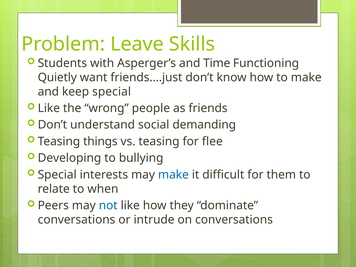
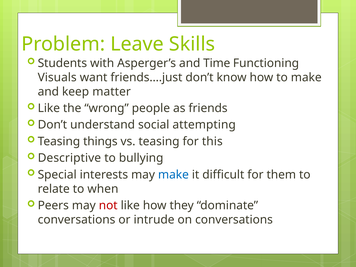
Quietly: Quietly -> Visuals
keep special: special -> matter
demanding: demanding -> attempting
flee: flee -> this
Developing: Developing -> Descriptive
not colour: blue -> red
